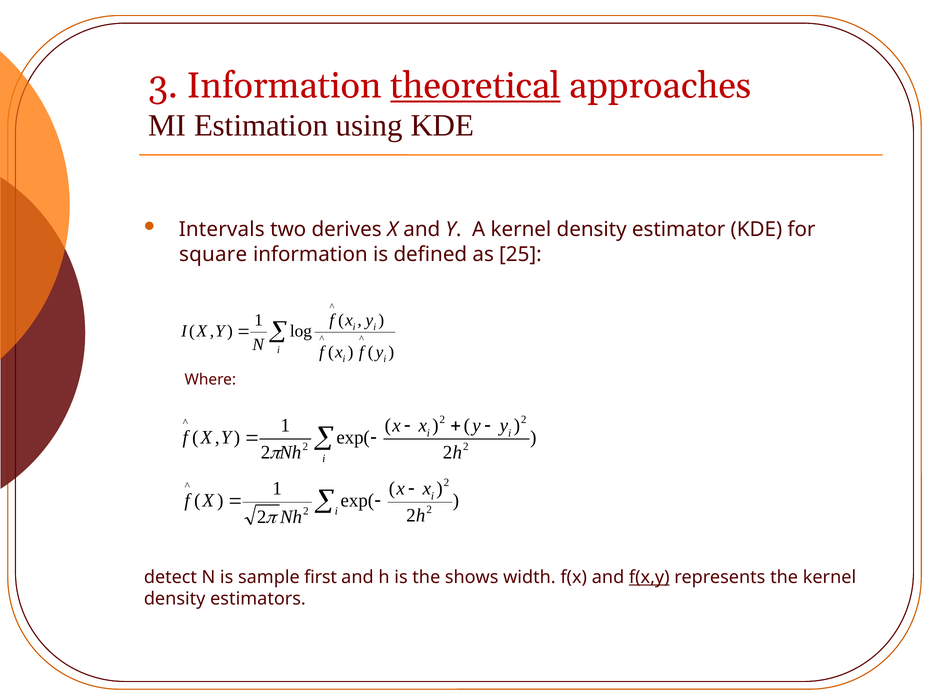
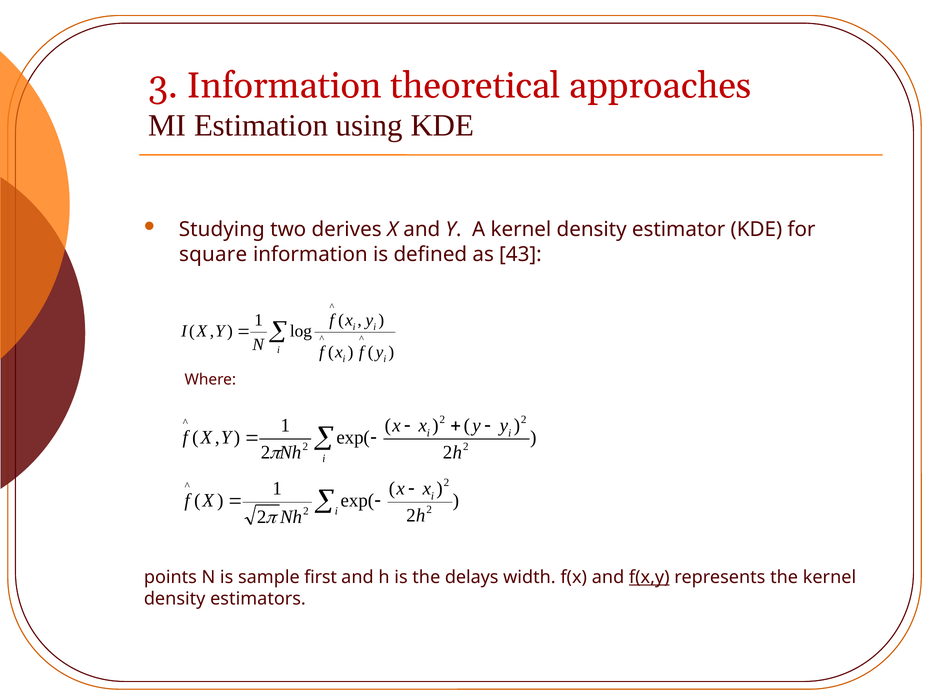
theoretical underline: present -> none
Intervals: Intervals -> Studying
25: 25 -> 43
detect: detect -> points
shows: shows -> delays
